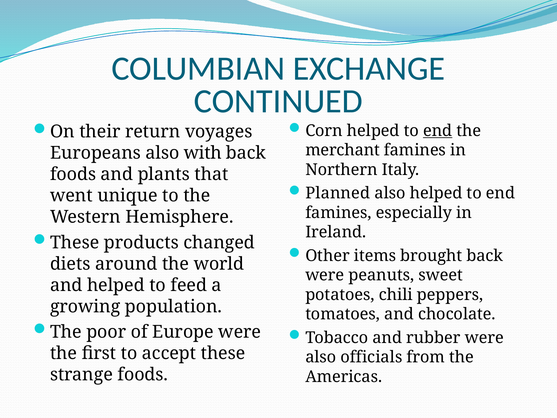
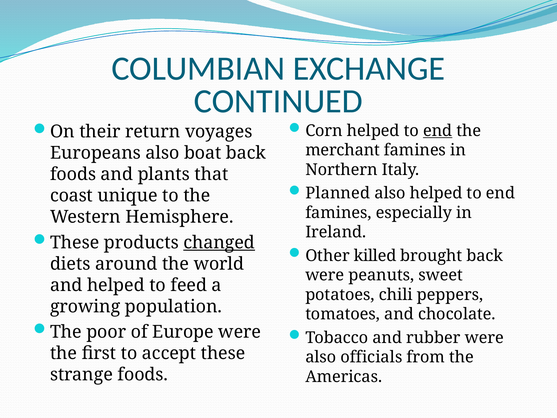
with: with -> boat
went: went -> coast
changed underline: none -> present
items: items -> killed
